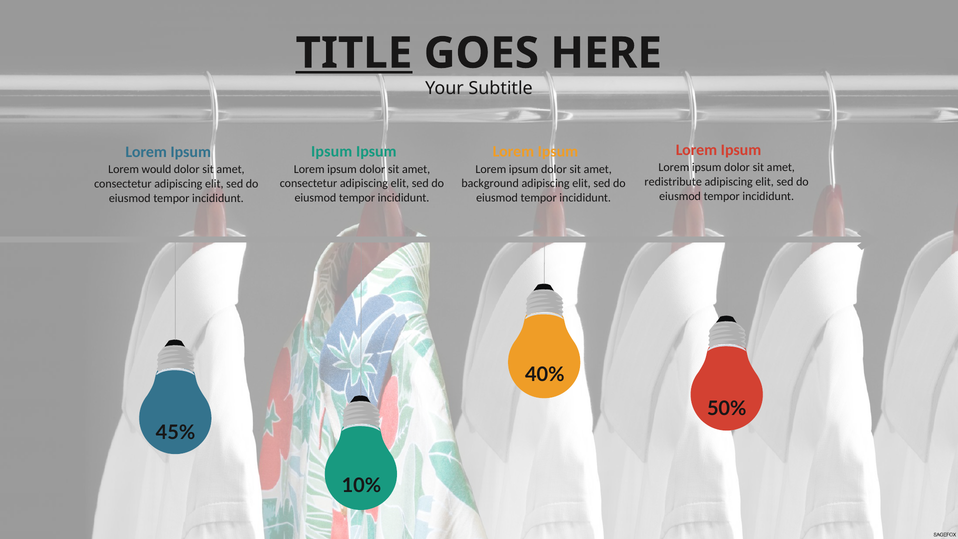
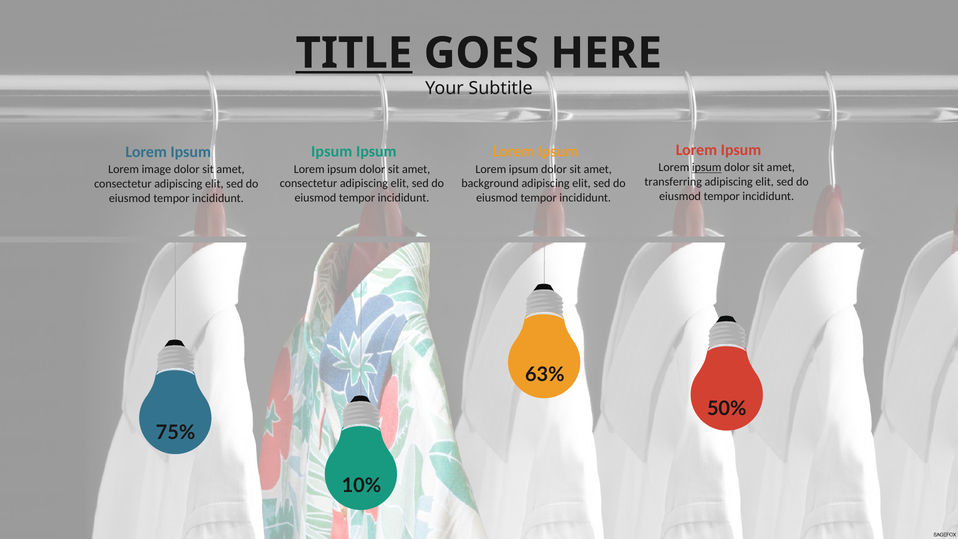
ipsum at (707, 167) underline: none -> present
would: would -> image
redistribute: redistribute -> transferring
40%: 40% -> 63%
45%: 45% -> 75%
